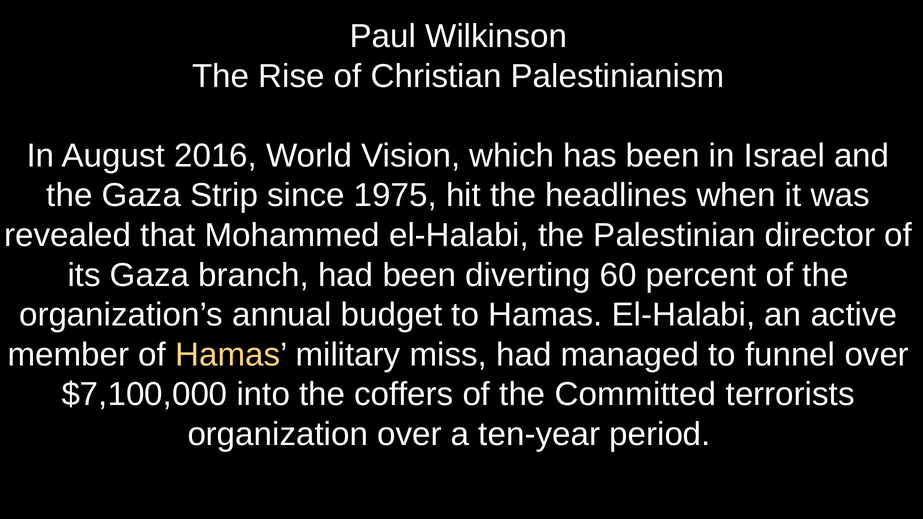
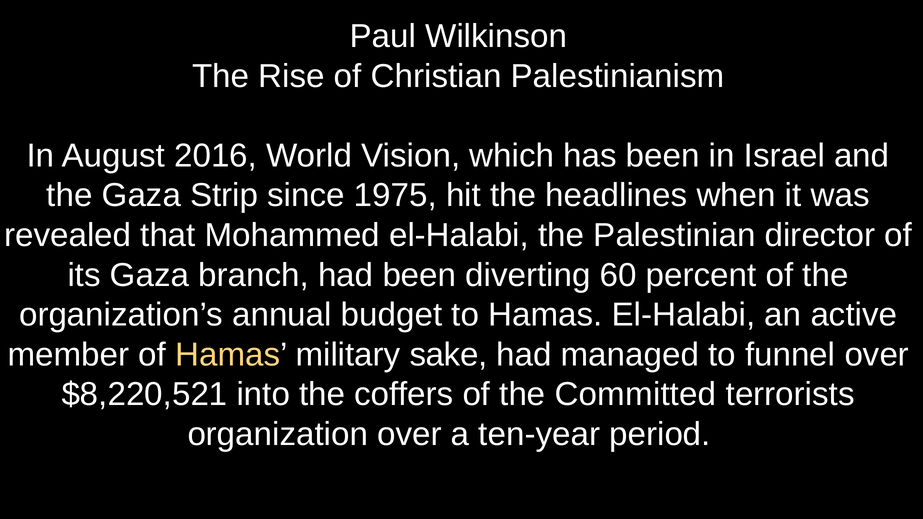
miss: miss -> sake
$7,100,000: $7,100,000 -> $8,220,521
